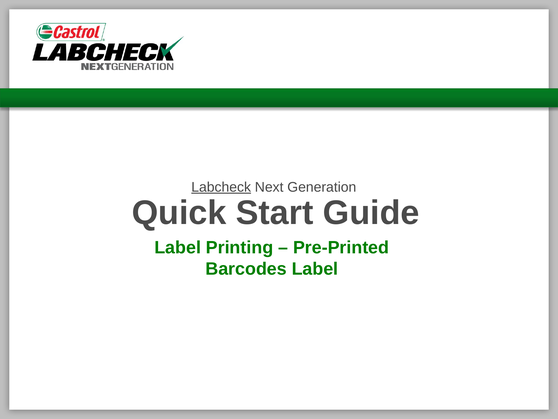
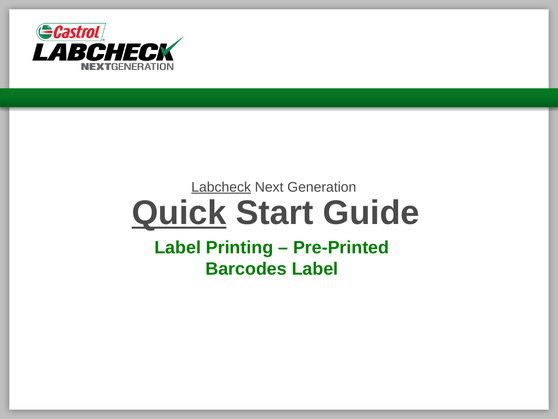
Quick underline: none -> present
